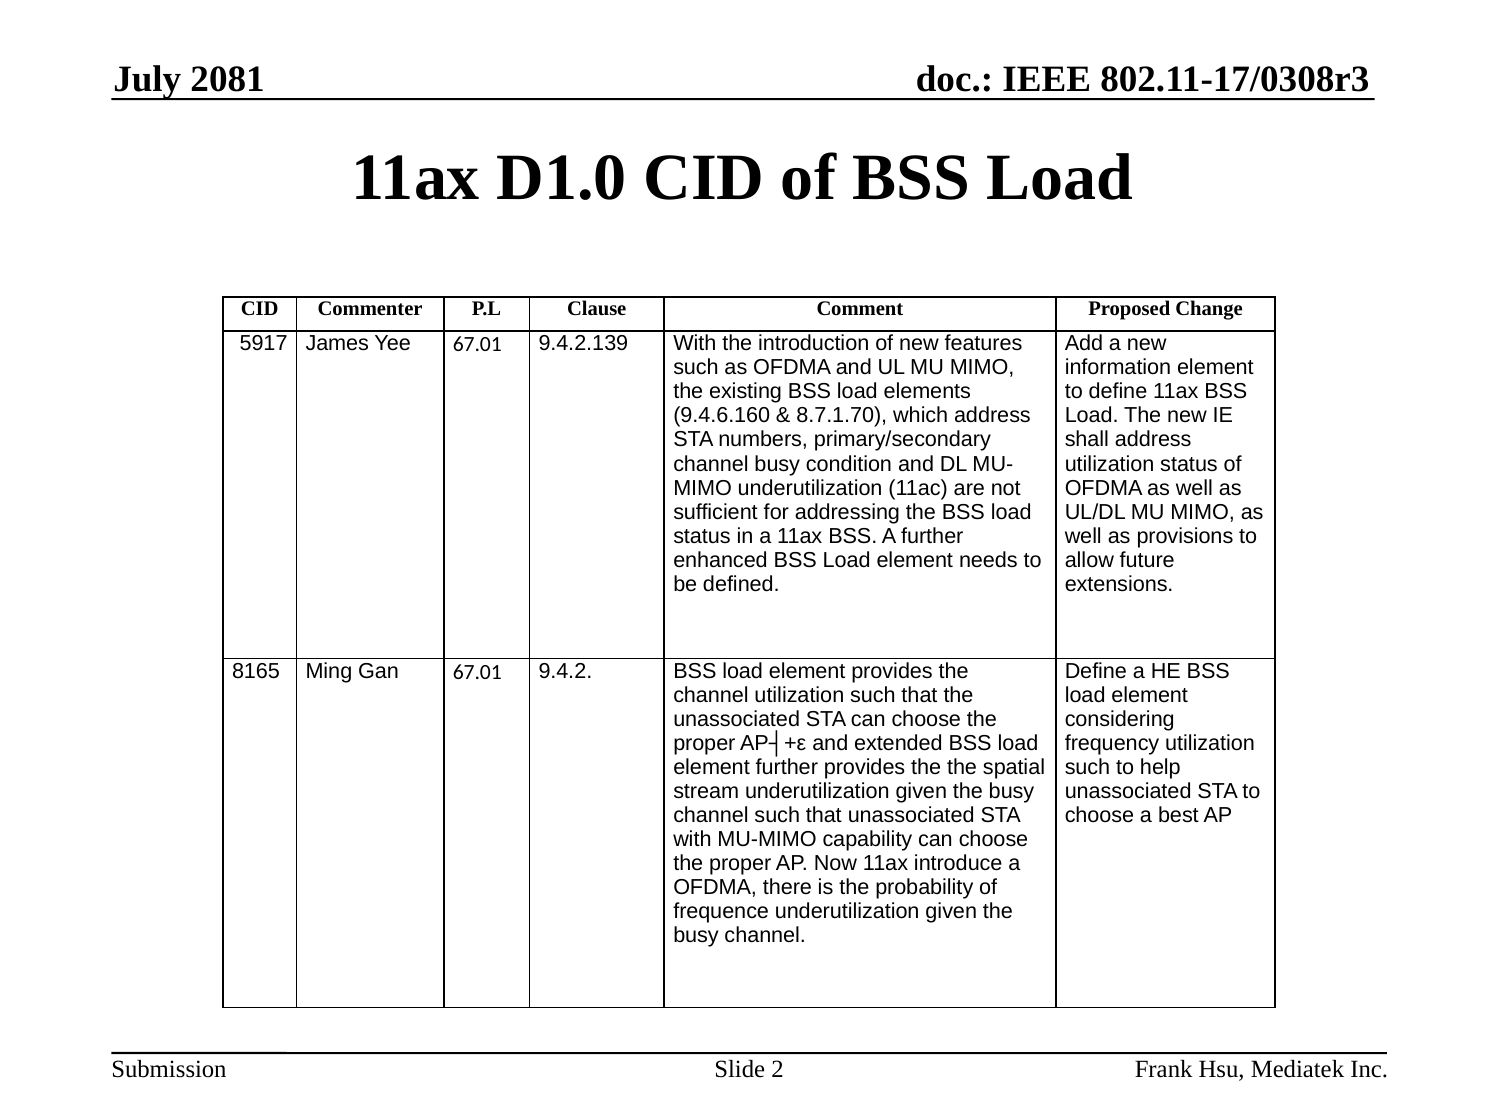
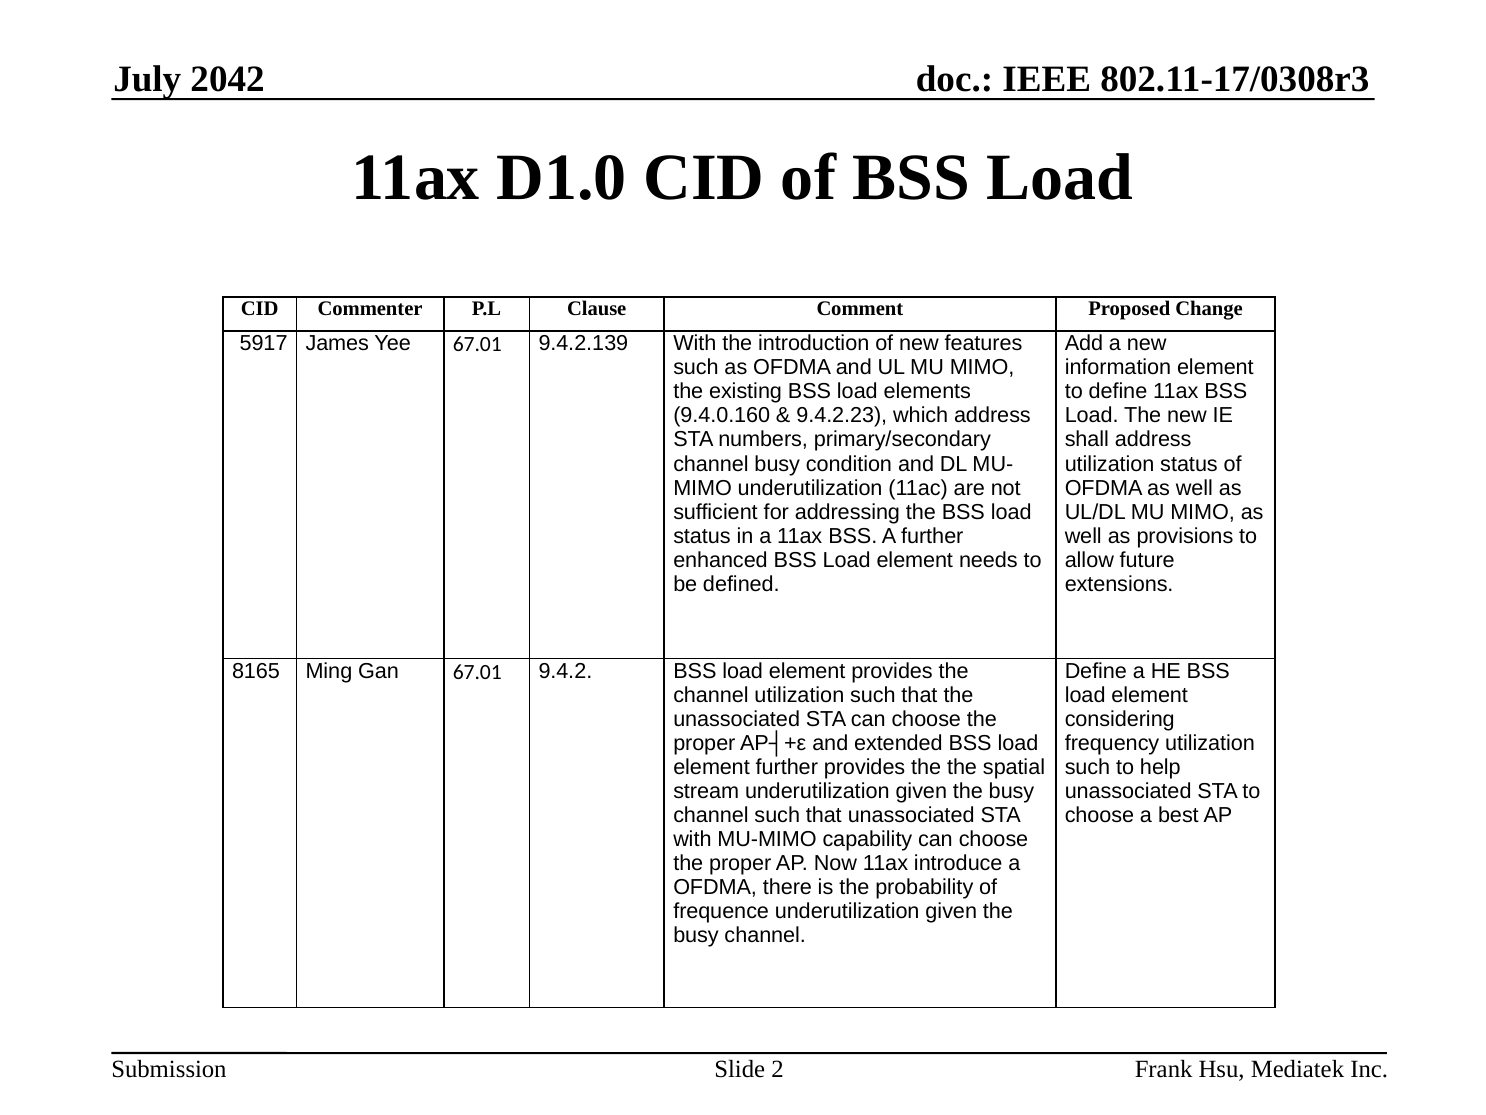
2081: 2081 -> 2042
9.4.6.160: 9.4.6.160 -> 9.4.0.160
8.7.1.70: 8.7.1.70 -> 9.4.2.23
